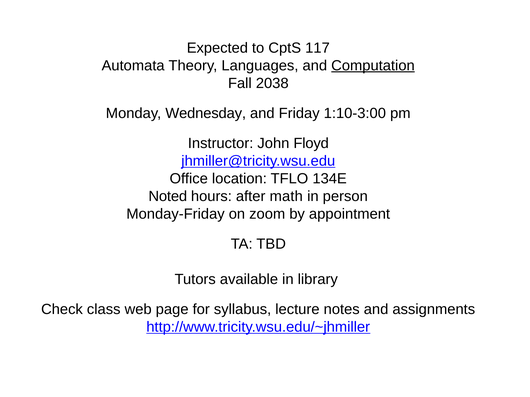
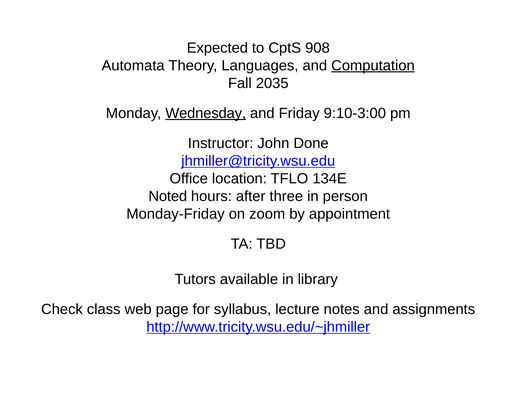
117: 117 -> 908
2038: 2038 -> 2035
Wednesday underline: none -> present
1:10-3:00: 1:10-3:00 -> 9:10-3:00
Floyd: Floyd -> Done
math: math -> three
